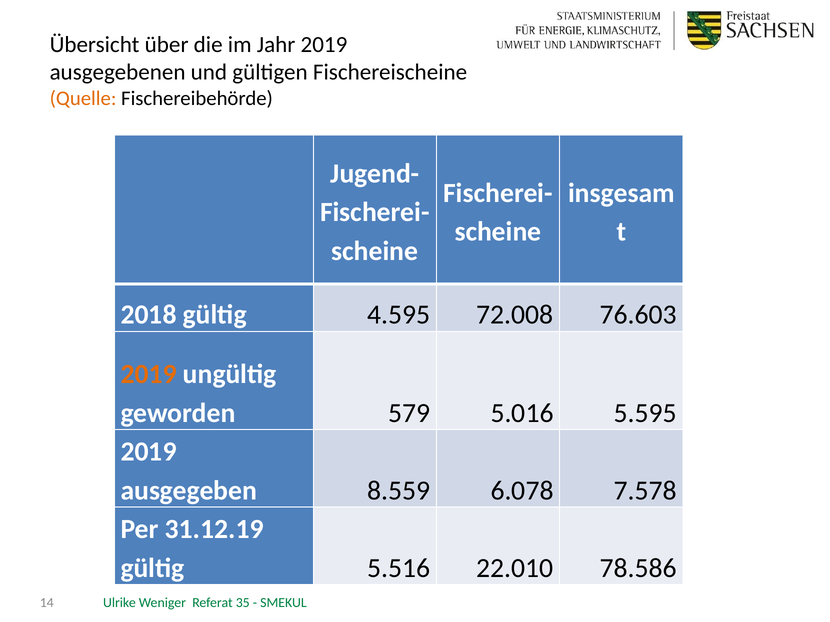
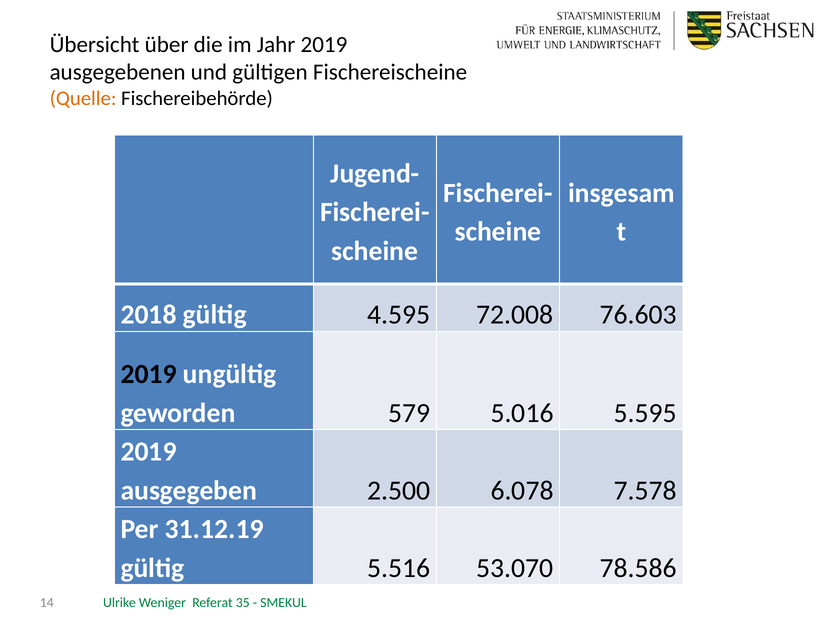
2019 at (149, 374) colour: orange -> black
8.559: 8.559 -> 2.500
22.010: 22.010 -> 53.070
